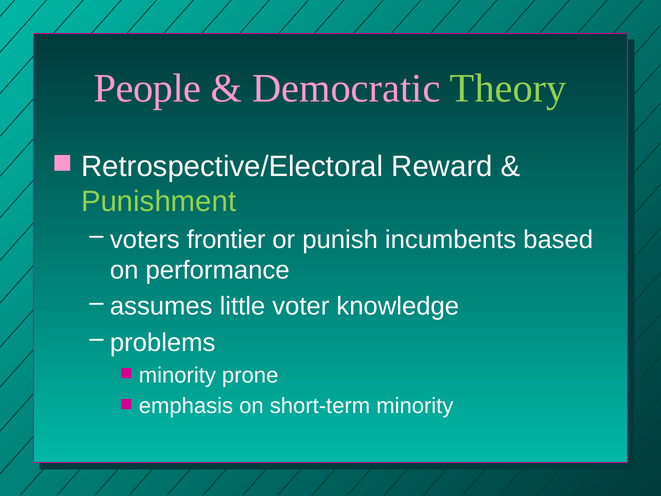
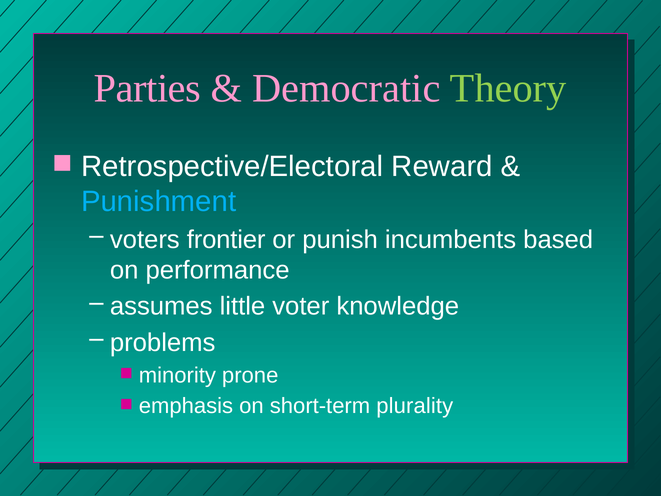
People: People -> Parties
Punishment colour: light green -> light blue
short-term minority: minority -> plurality
